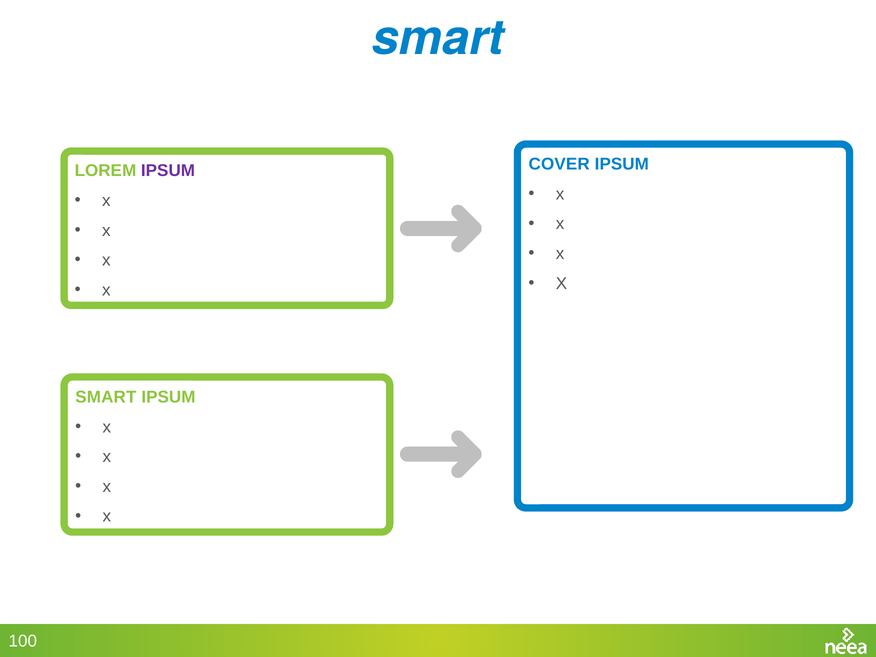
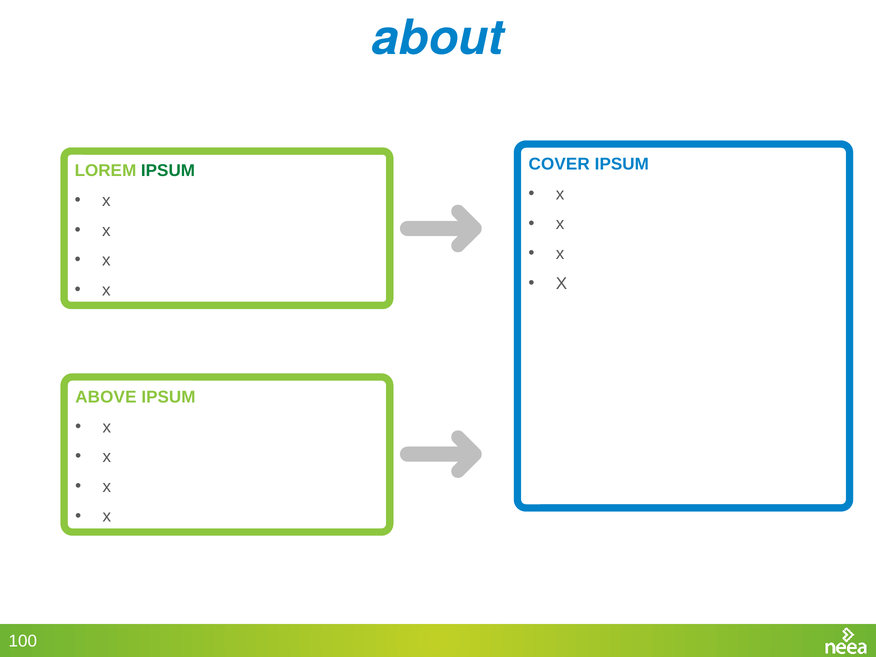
smart at (438, 38): smart -> about
IPSUM at (168, 171) colour: purple -> green
SMART at (106, 397): SMART -> ABOVE
